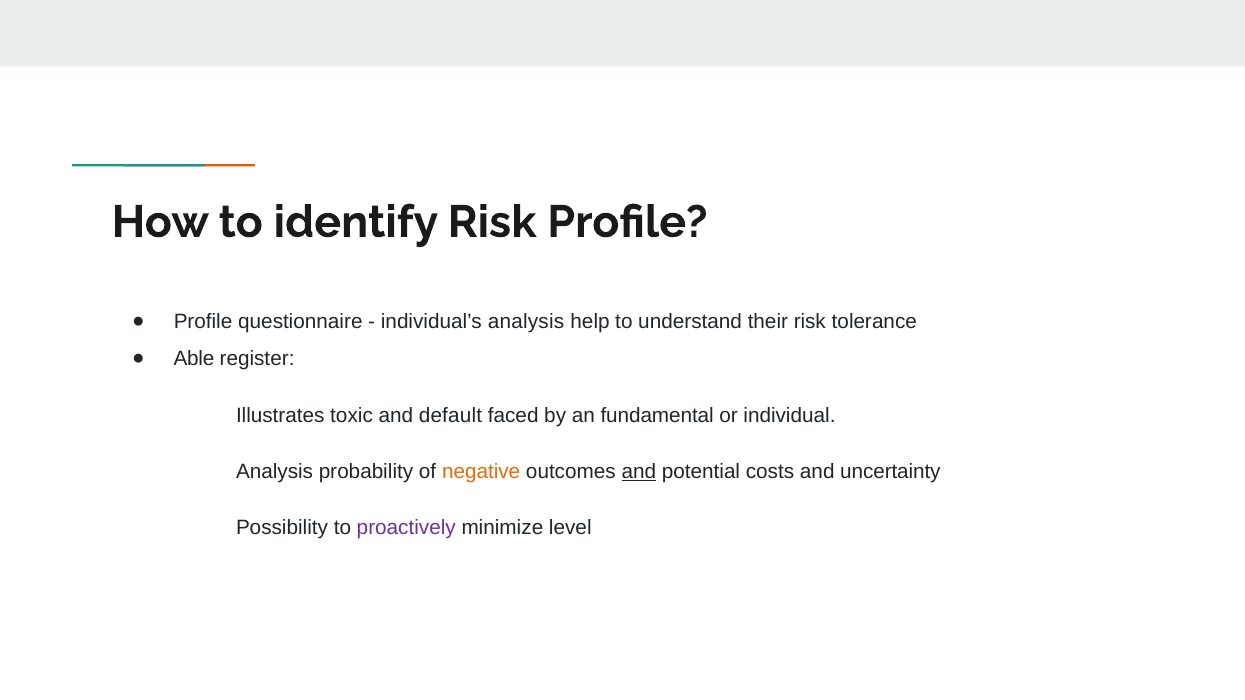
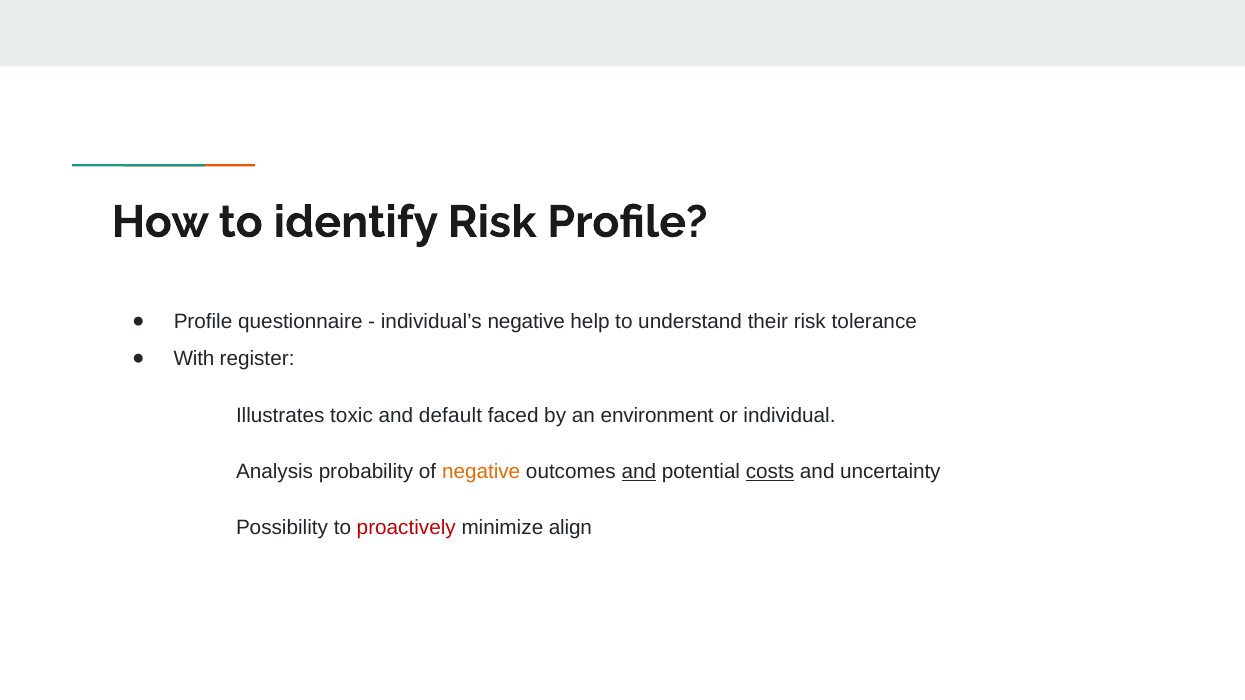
individual’s analysis: analysis -> negative
Able: Able -> With
fundamental: fundamental -> environment
costs underline: none -> present
proactively colour: purple -> red
level: level -> align
